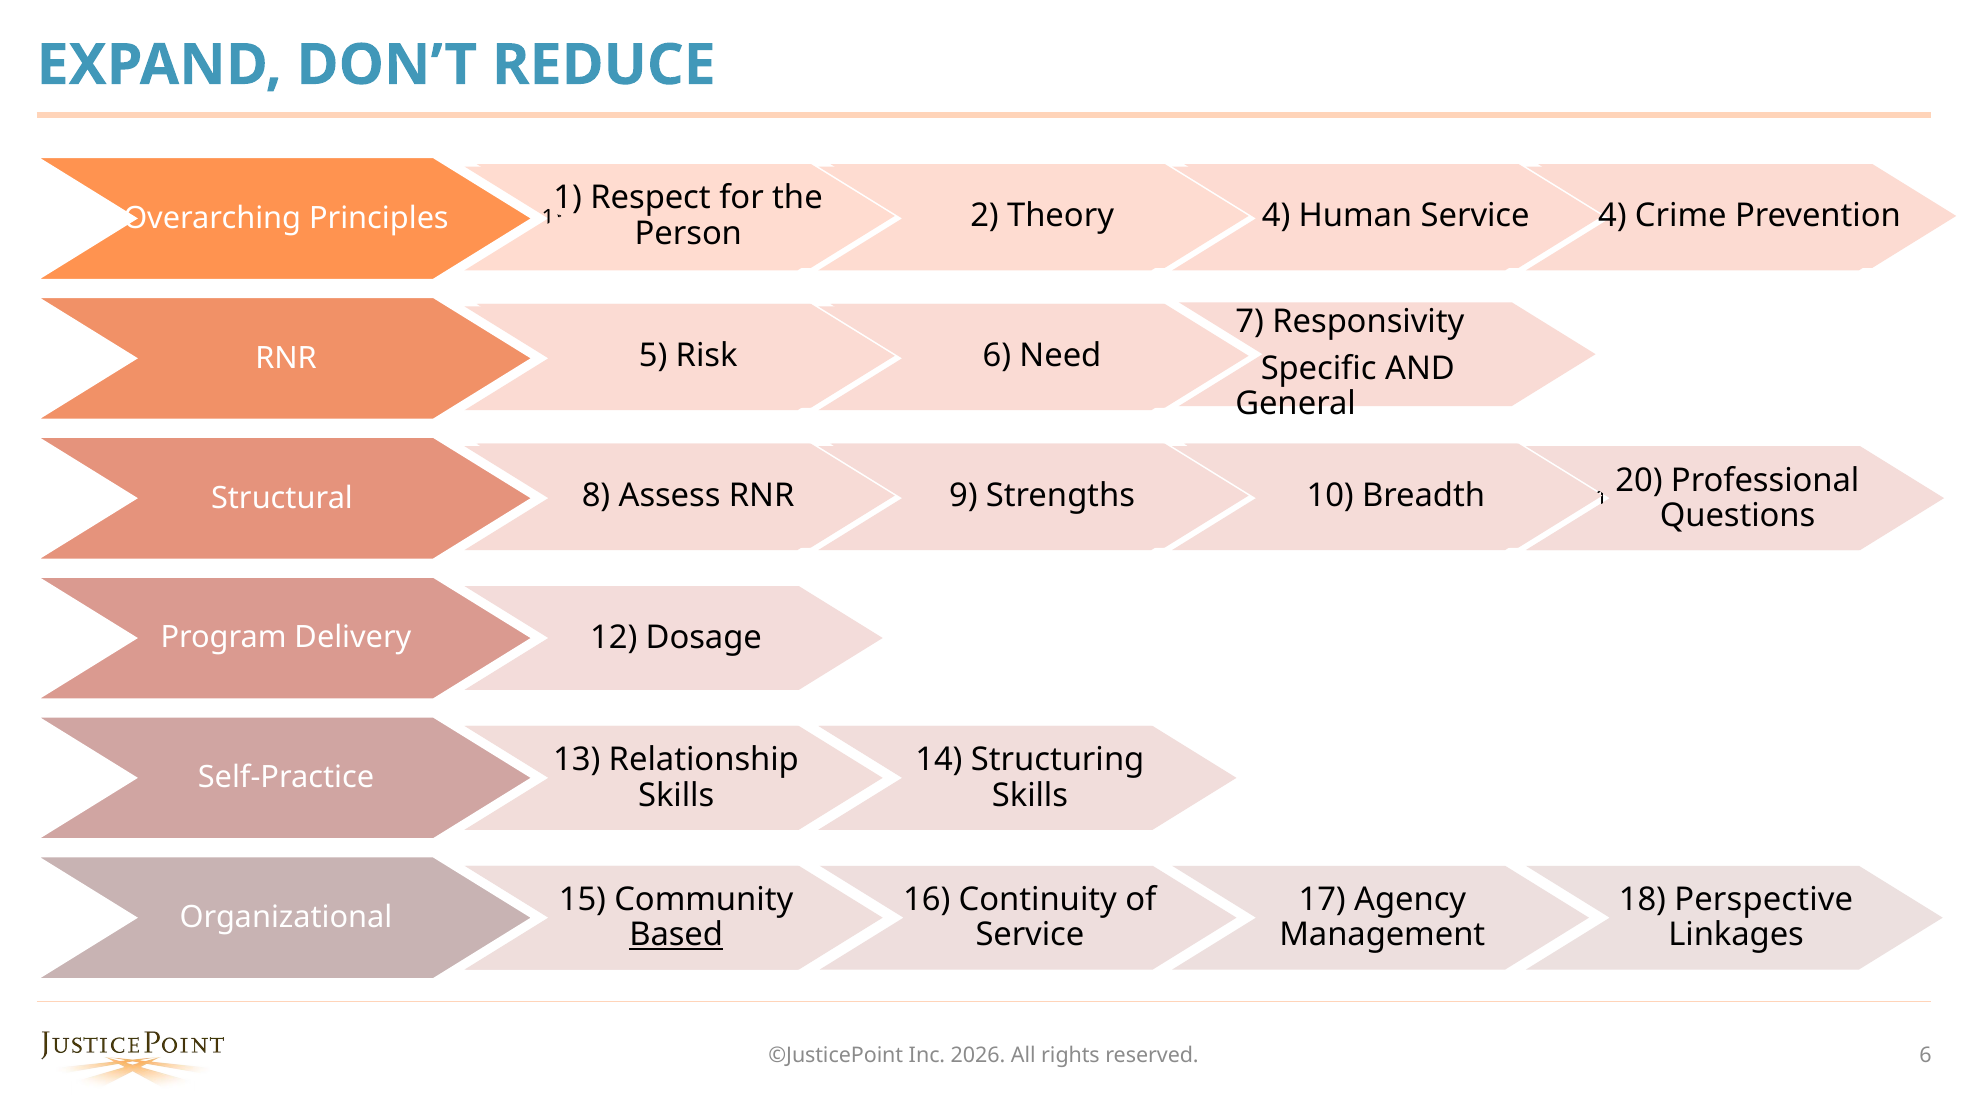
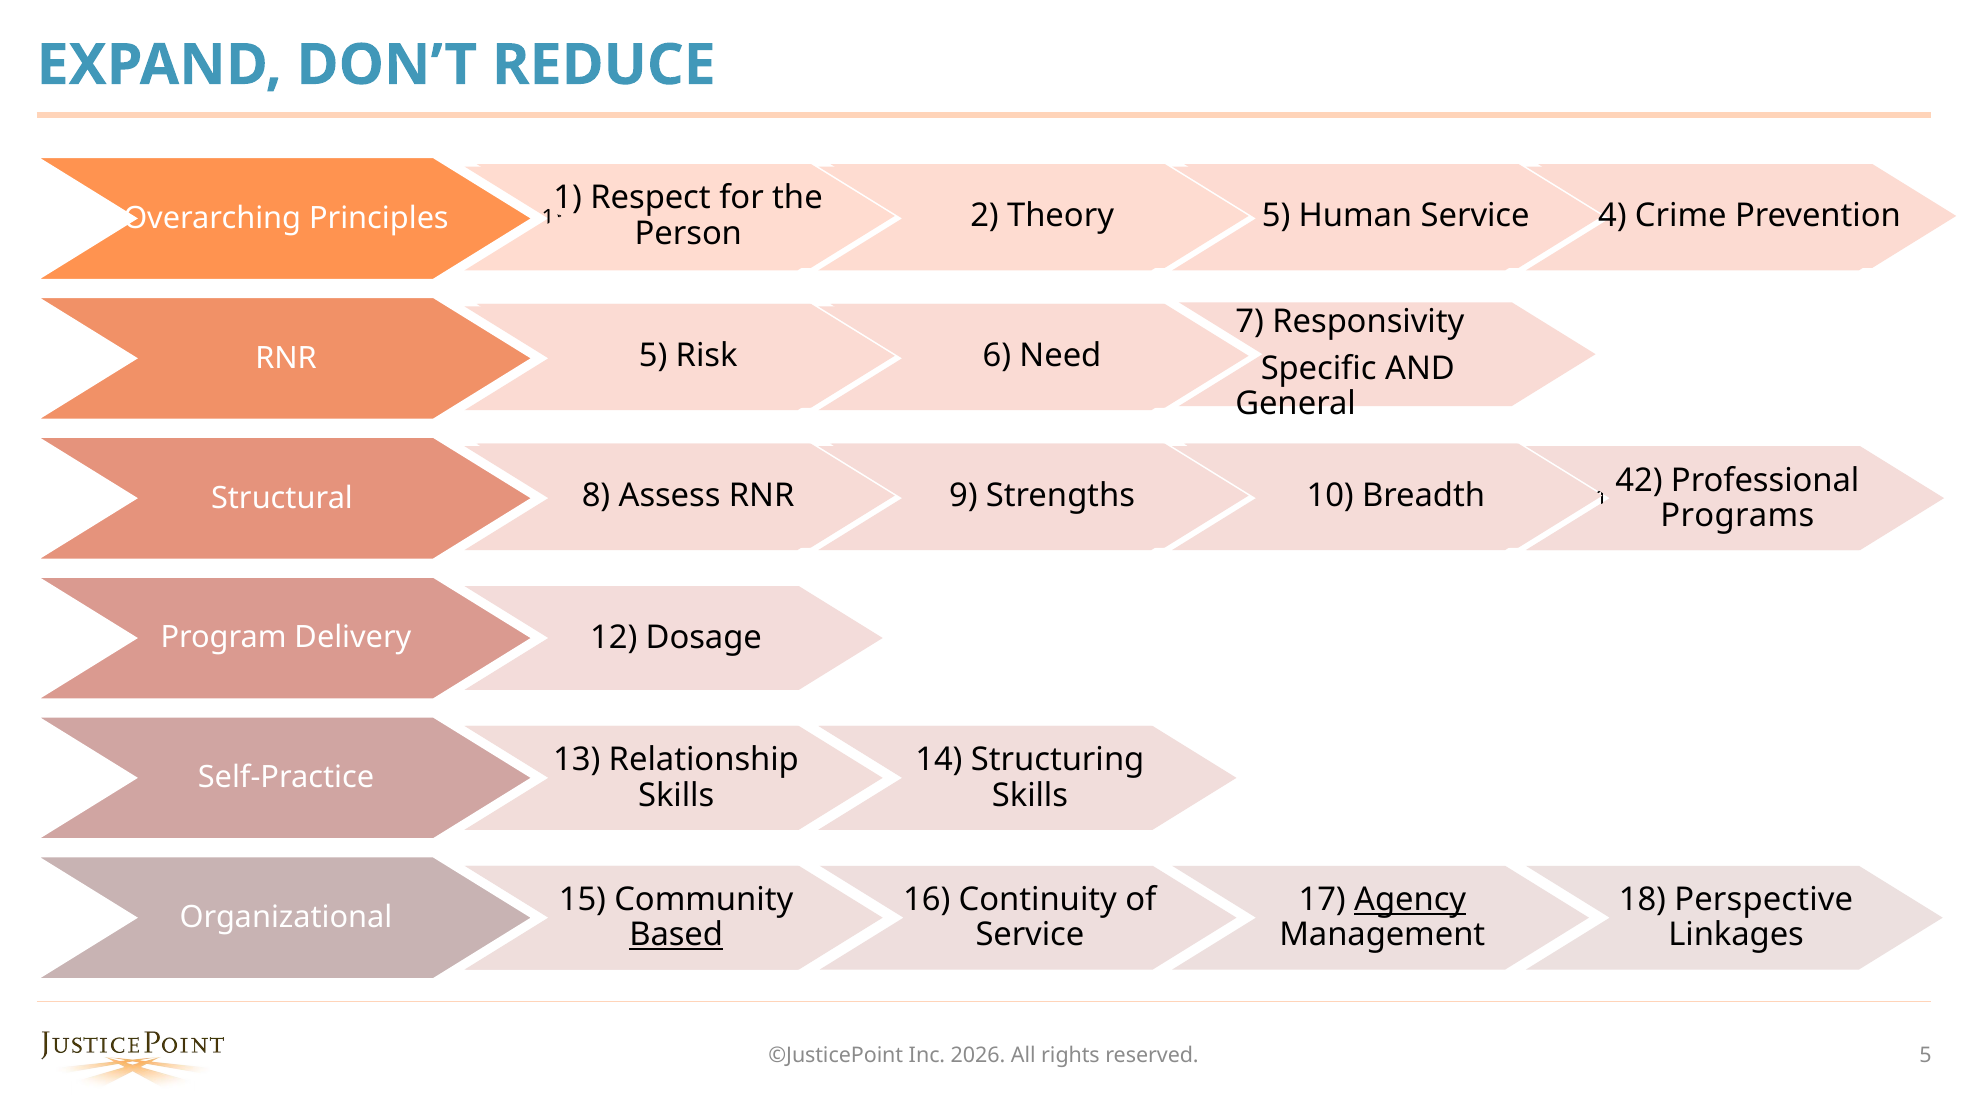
4 at (1276, 216): 4 -> 5
20: 20 -> 42
Questions: Questions -> Programs
Agency underline: none -> present
reserved 6: 6 -> 5
